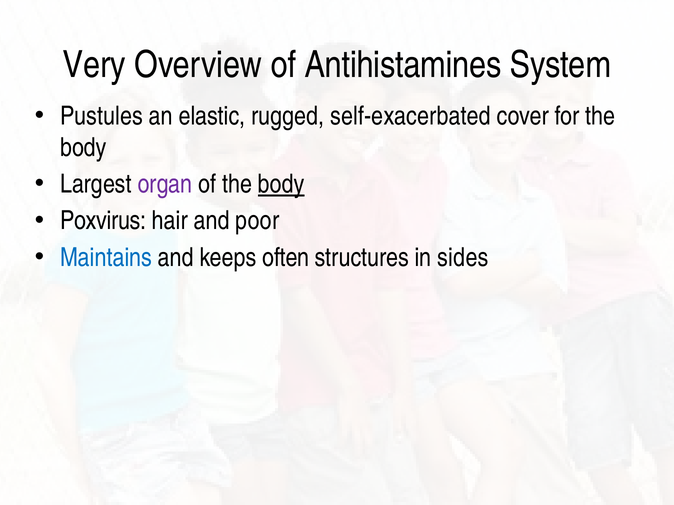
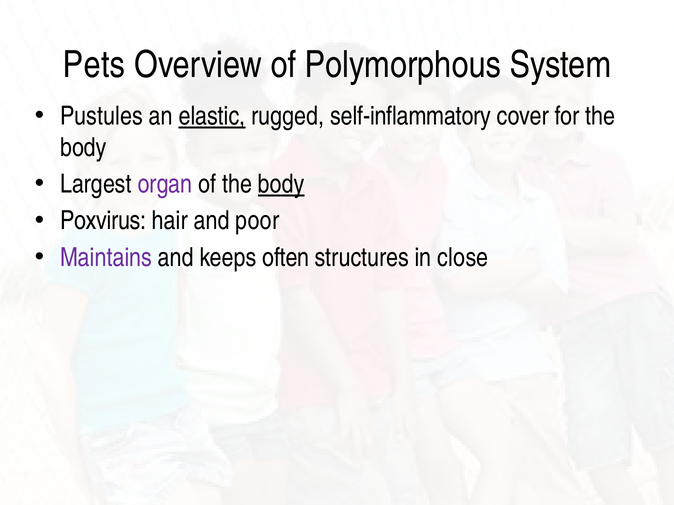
Very: Very -> Pets
Antihistamines: Antihistamines -> Polymorphous
elastic underline: none -> present
self-exacerbated: self-exacerbated -> self-inflammatory
Maintains colour: blue -> purple
sides: sides -> close
